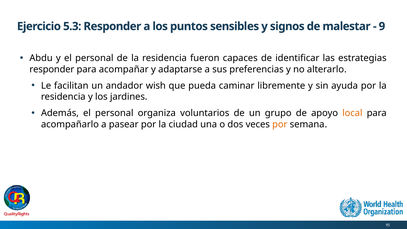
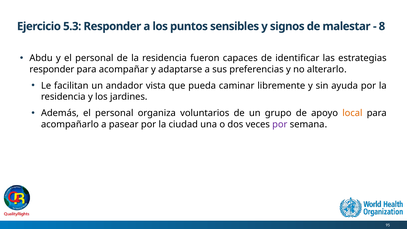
9: 9 -> 8
wish: wish -> vista
por at (280, 124) colour: orange -> purple
